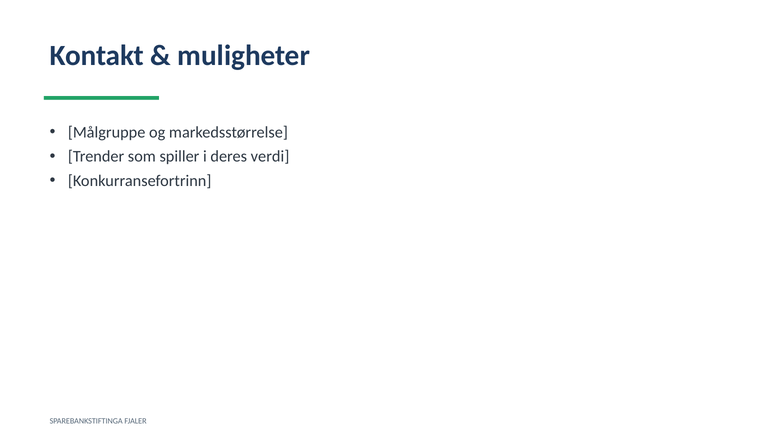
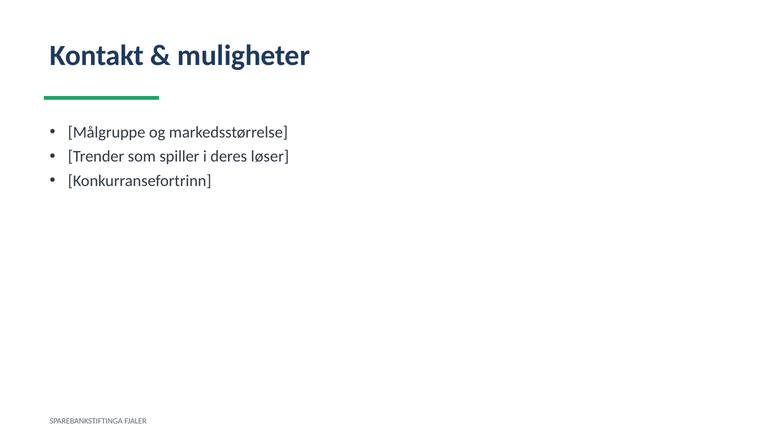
verdi: verdi -> løser
